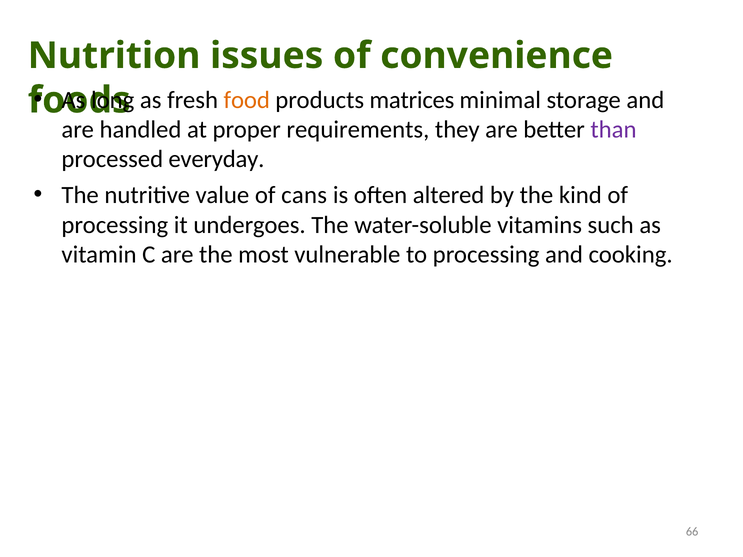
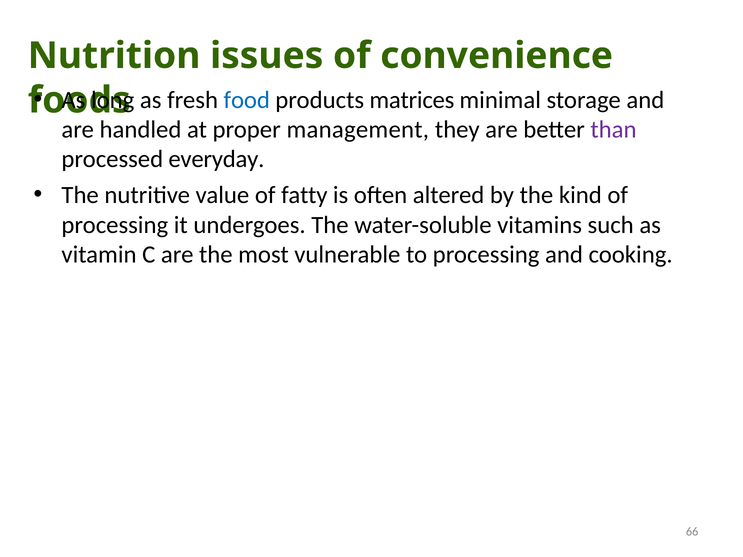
food colour: orange -> blue
requirements: requirements -> management
cans: cans -> fatty
